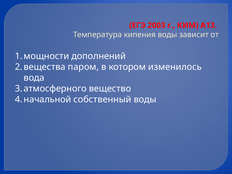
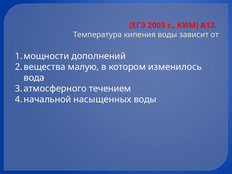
паром: паром -> малую
вещество: вещество -> течением
собственный: собственный -> насыщенных
